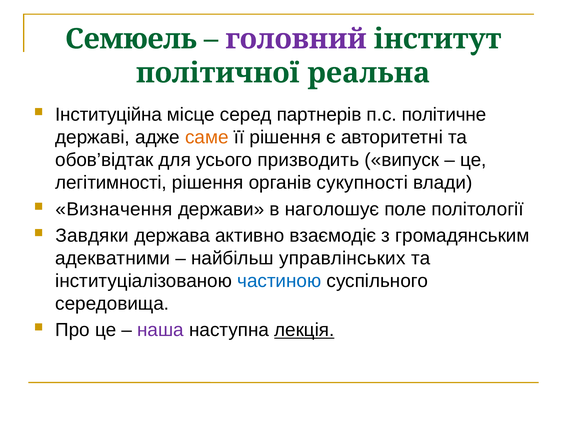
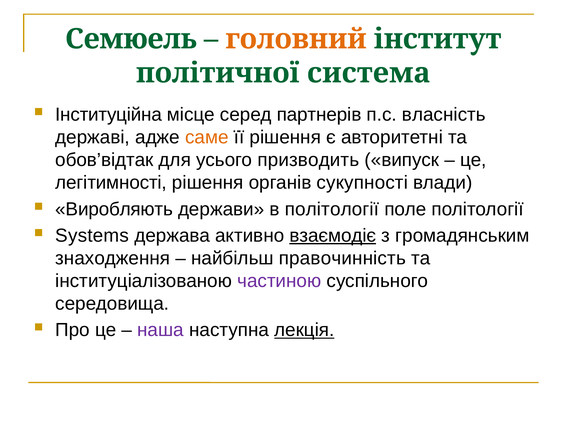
головний colour: purple -> orange
реальна: реальна -> система
політичне: політичне -> власність
Визначення: Визначення -> Виробляють
в наголошує: наголошує -> політології
Завдяки: Завдяки -> Systems
взаємодіє underline: none -> present
адекватними: адекватними -> знаходження
управлінських: управлінських -> правочинність
частиною colour: blue -> purple
